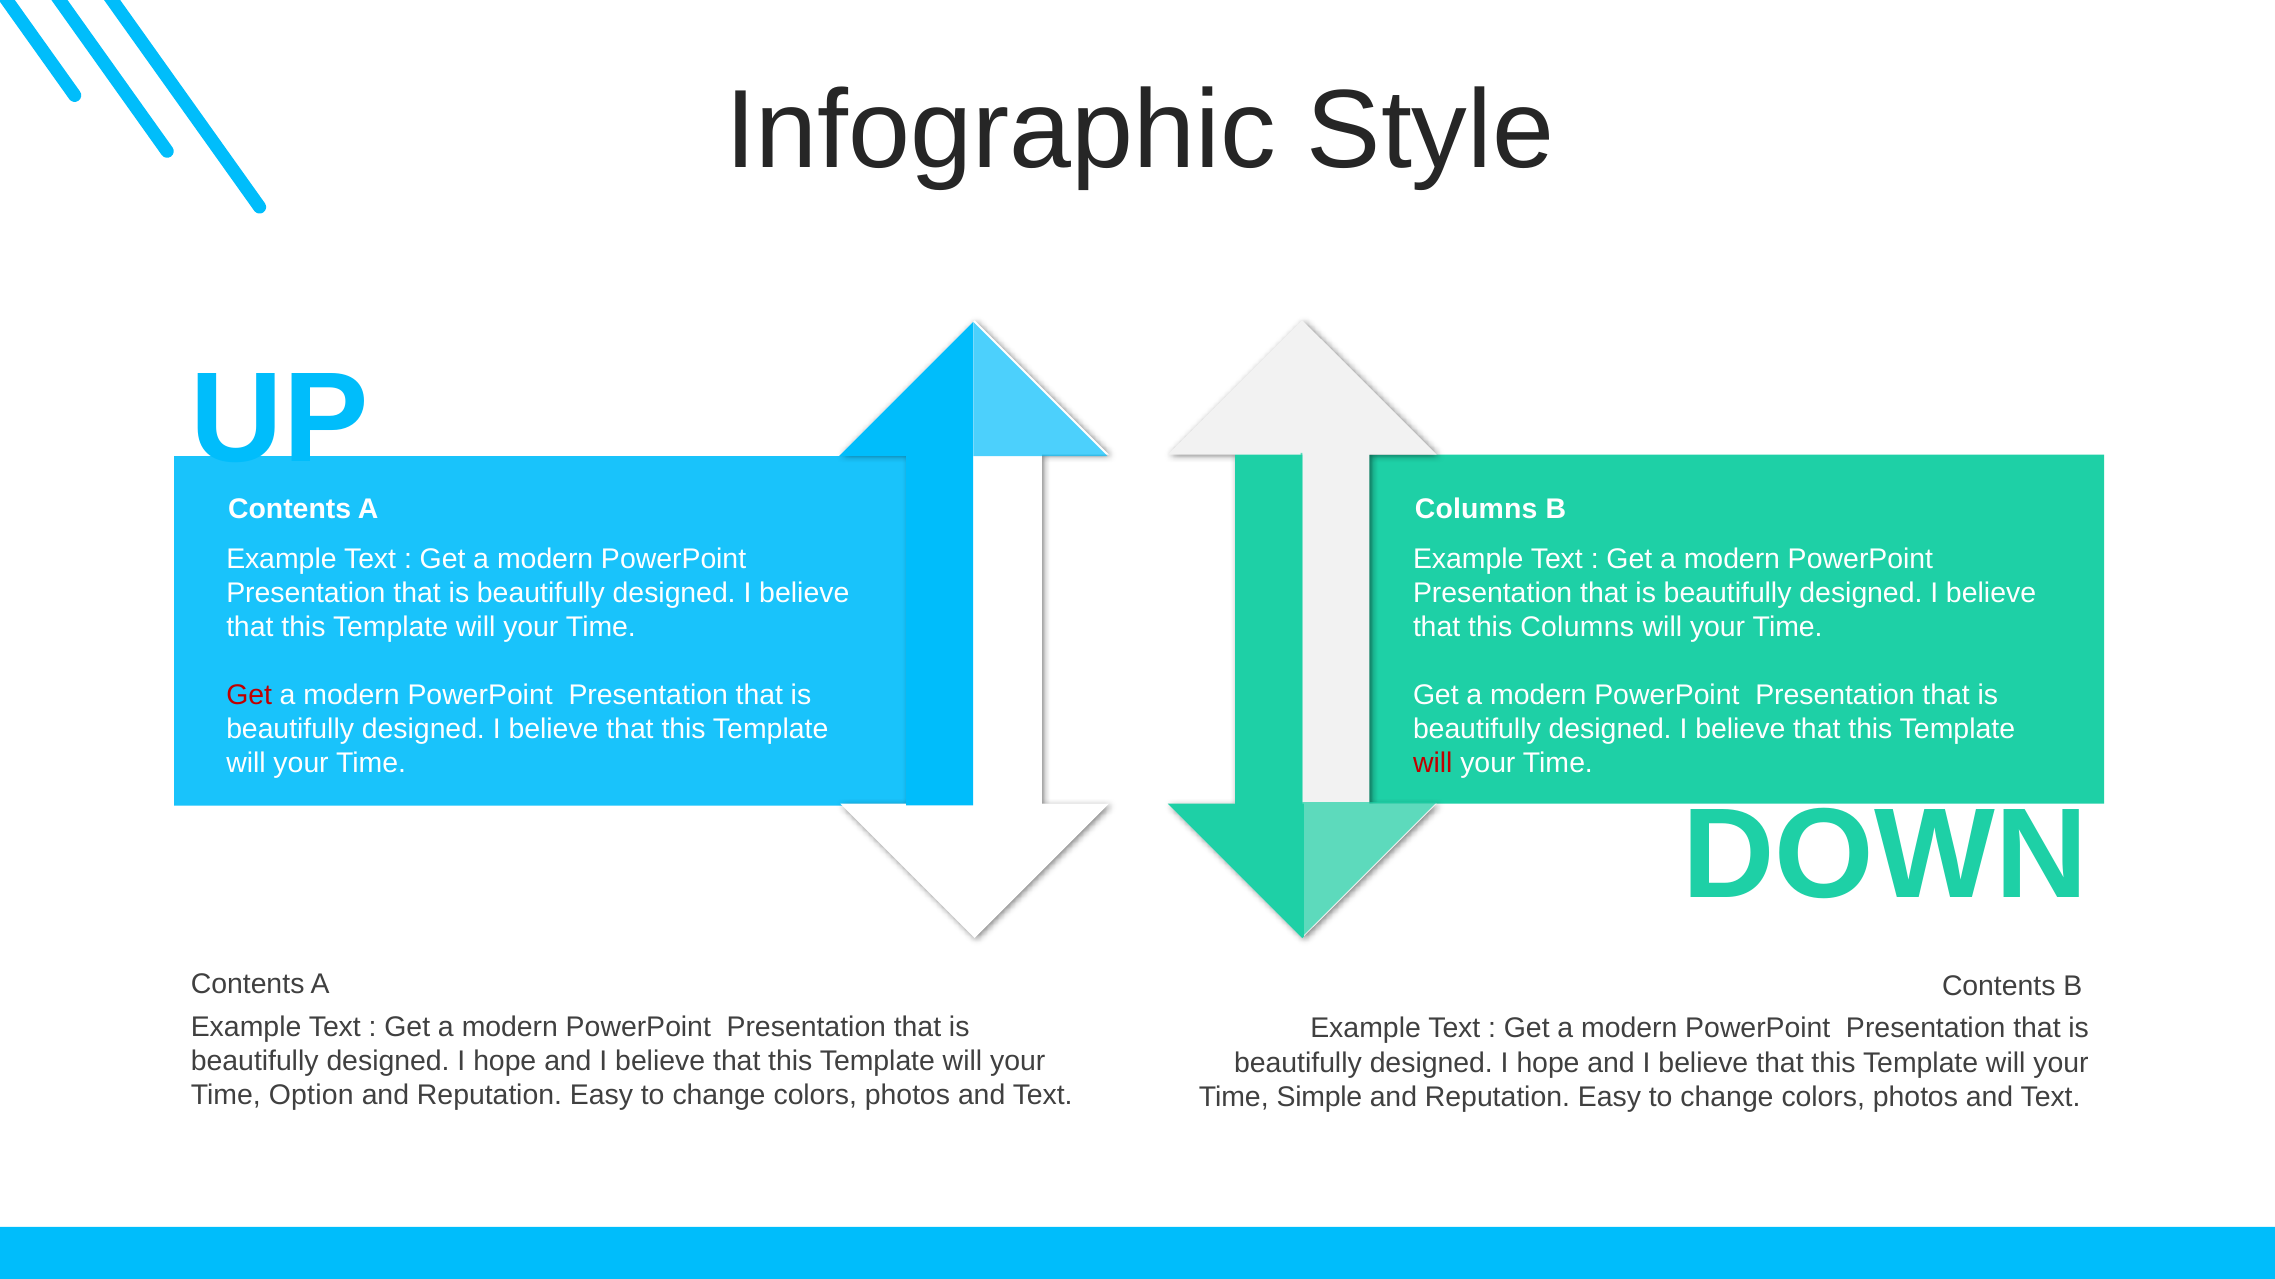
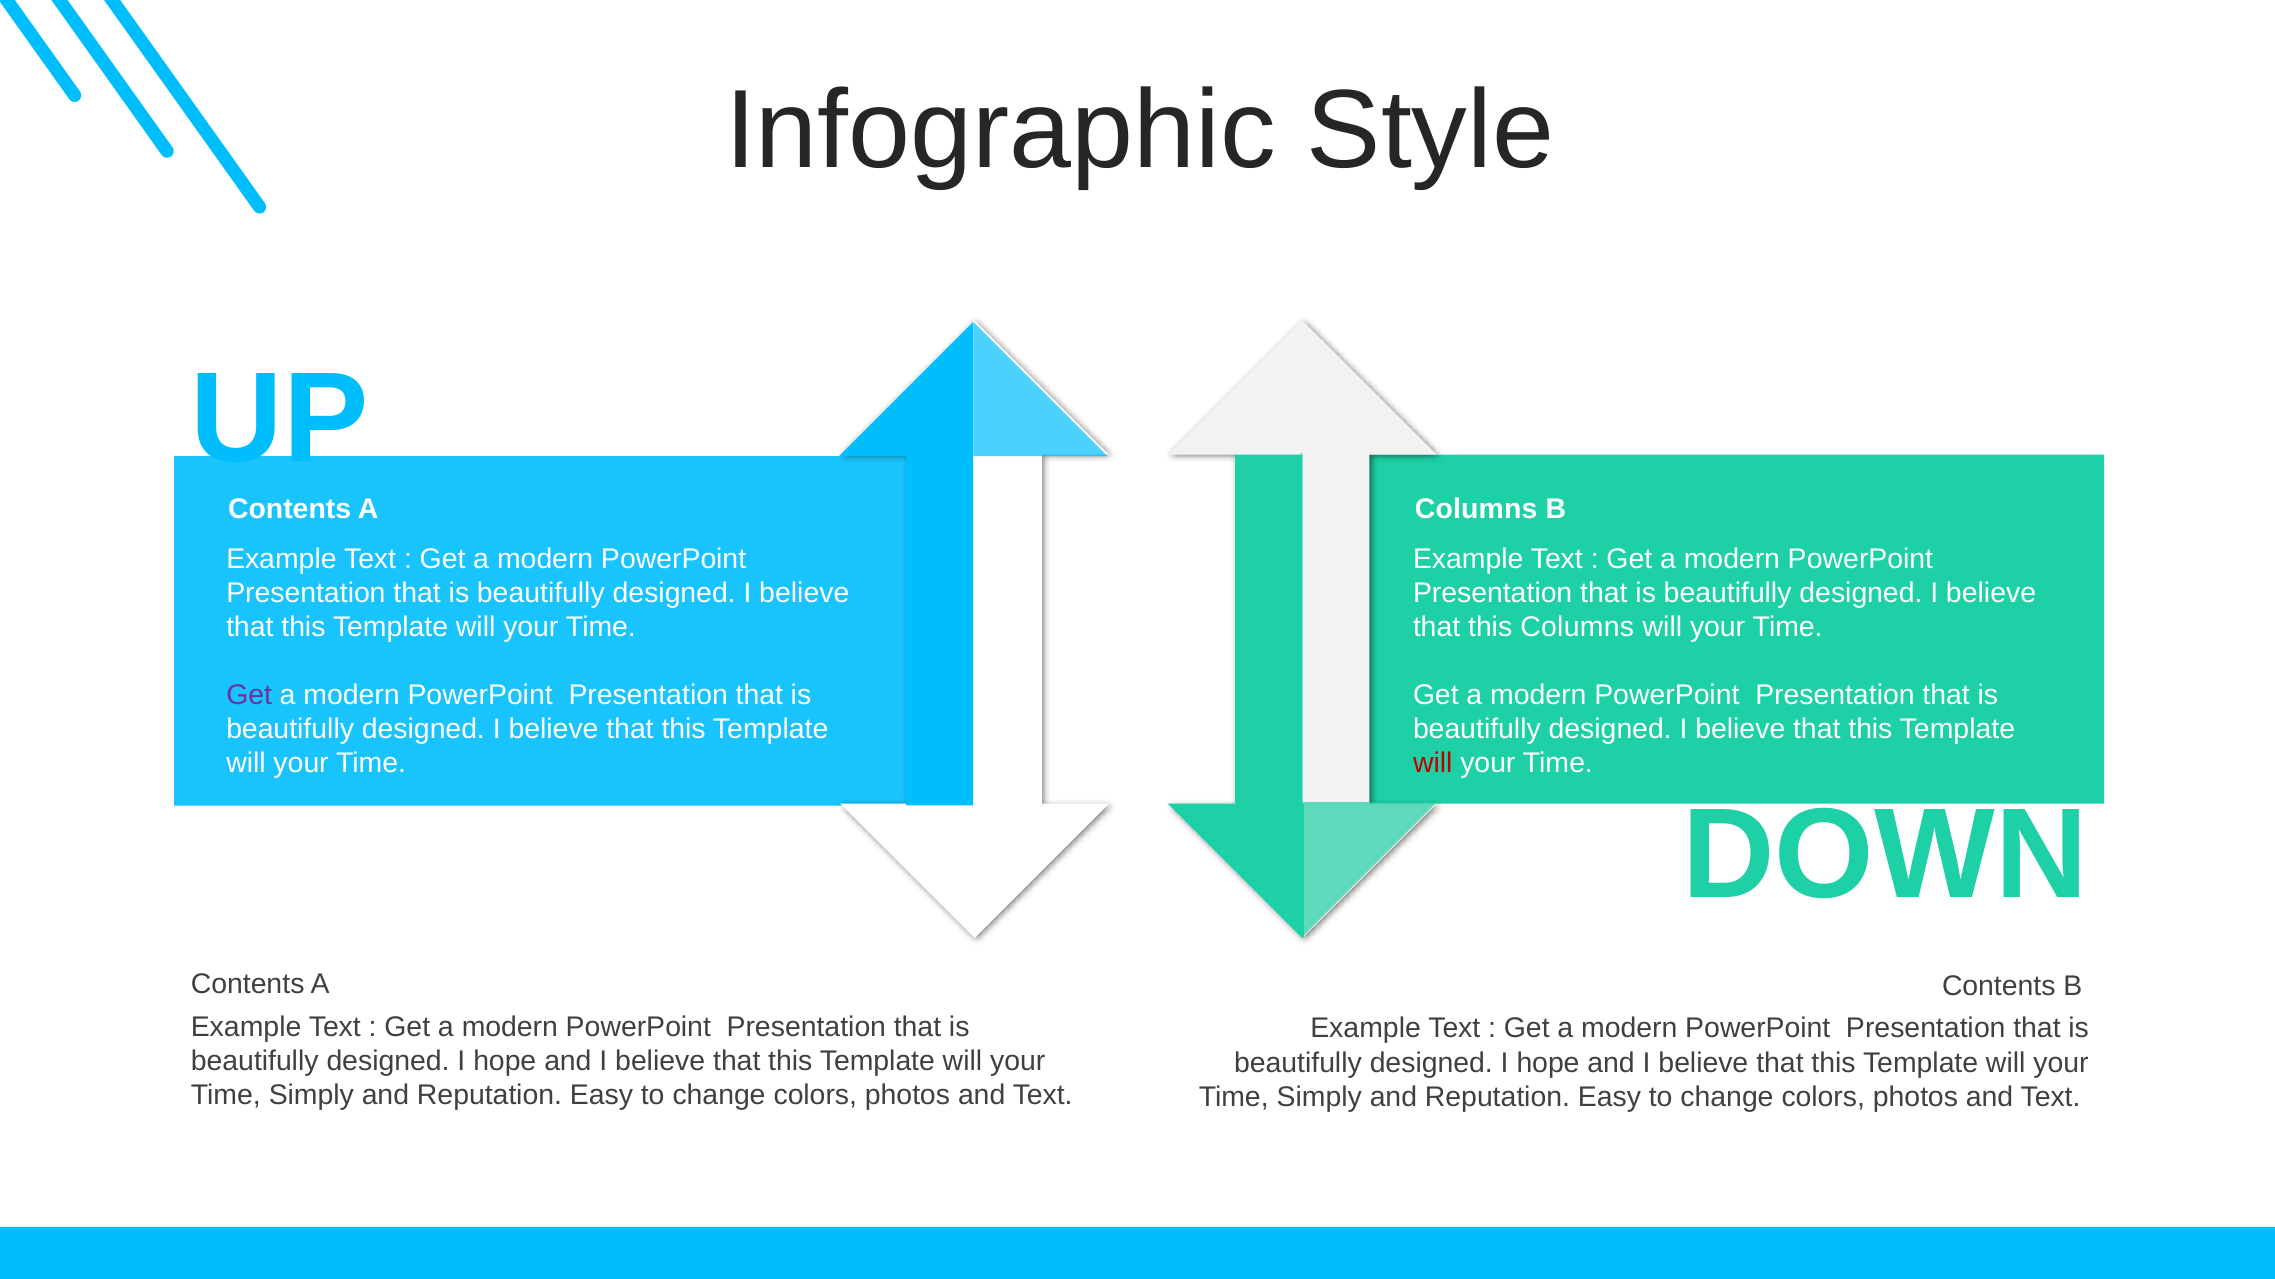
Get at (249, 696) colour: red -> purple
Option at (311, 1096): Option -> Simply
Simple at (1319, 1097): Simple -> Simply
